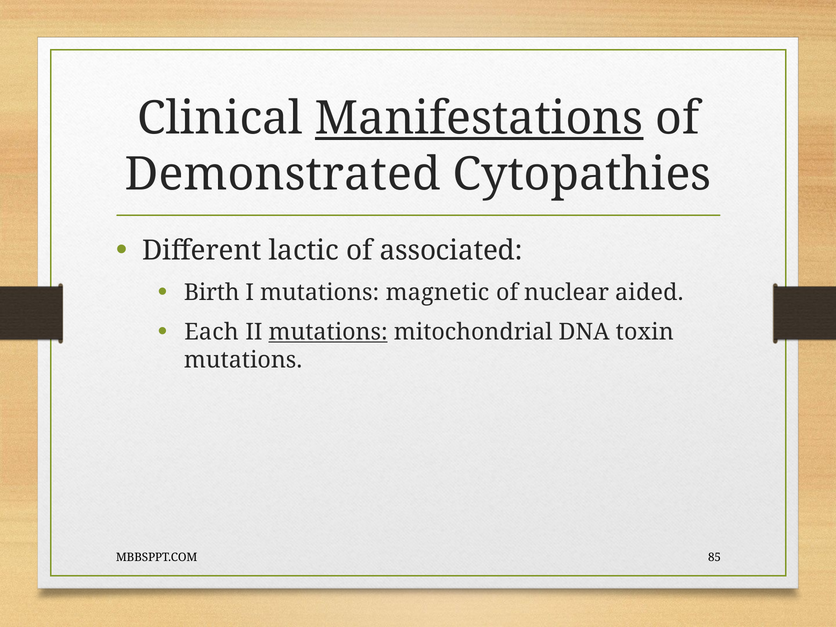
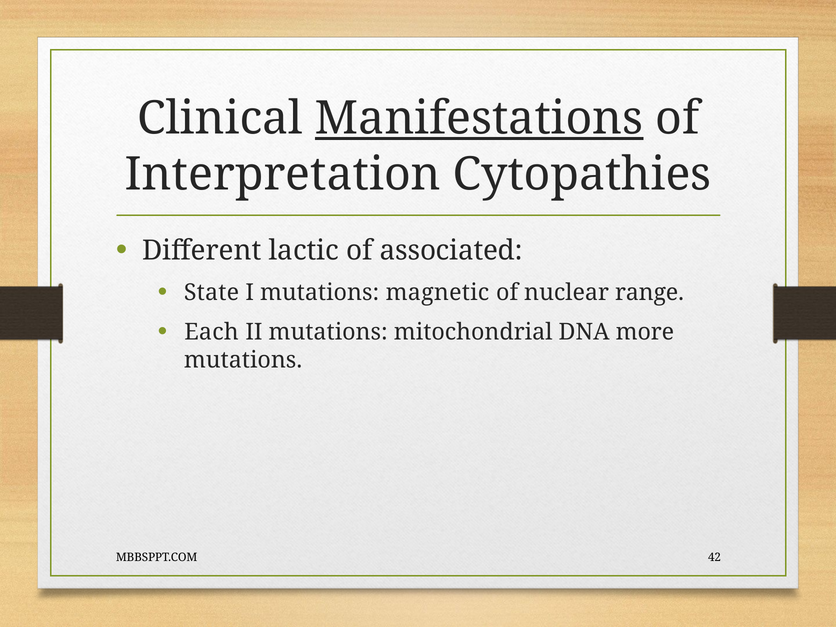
Demonstrated: Demonstrated -> Interpretation
Birth: Birth -> State
aided: aided -> range
mutations at (328, 332) underline: present -> none
toxin: toxin -> more
85: 85 -> 42
